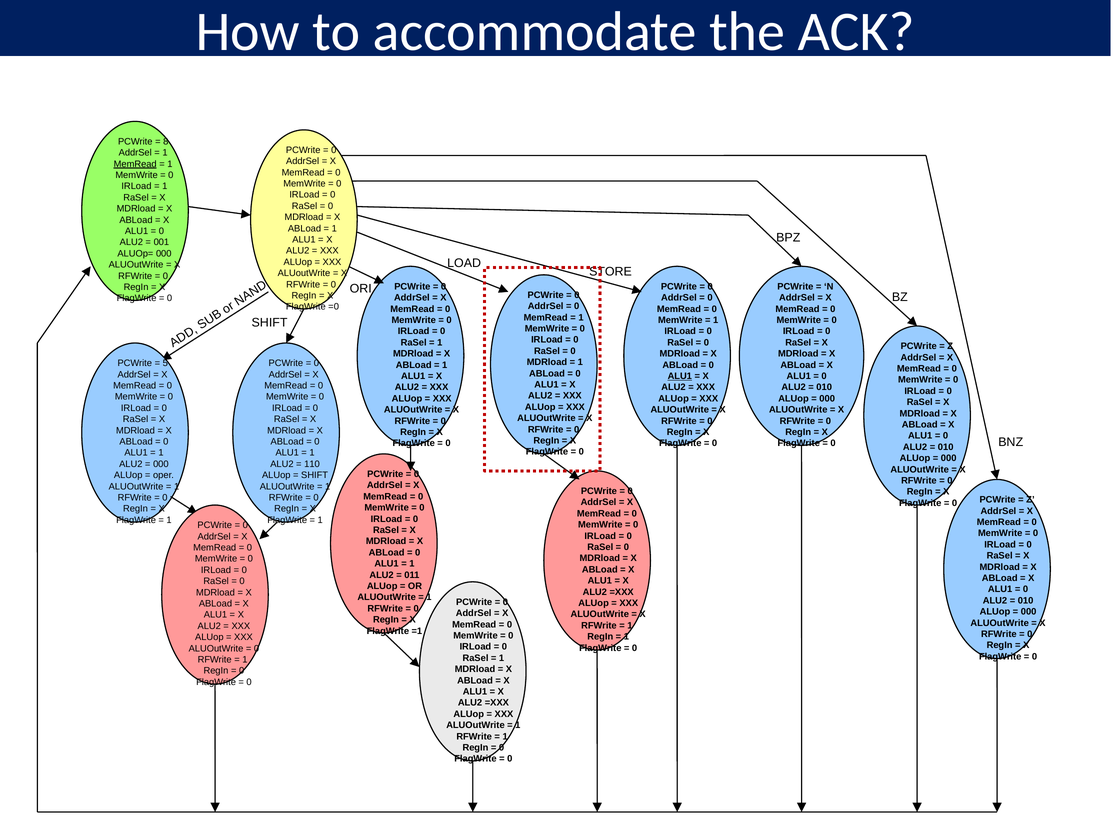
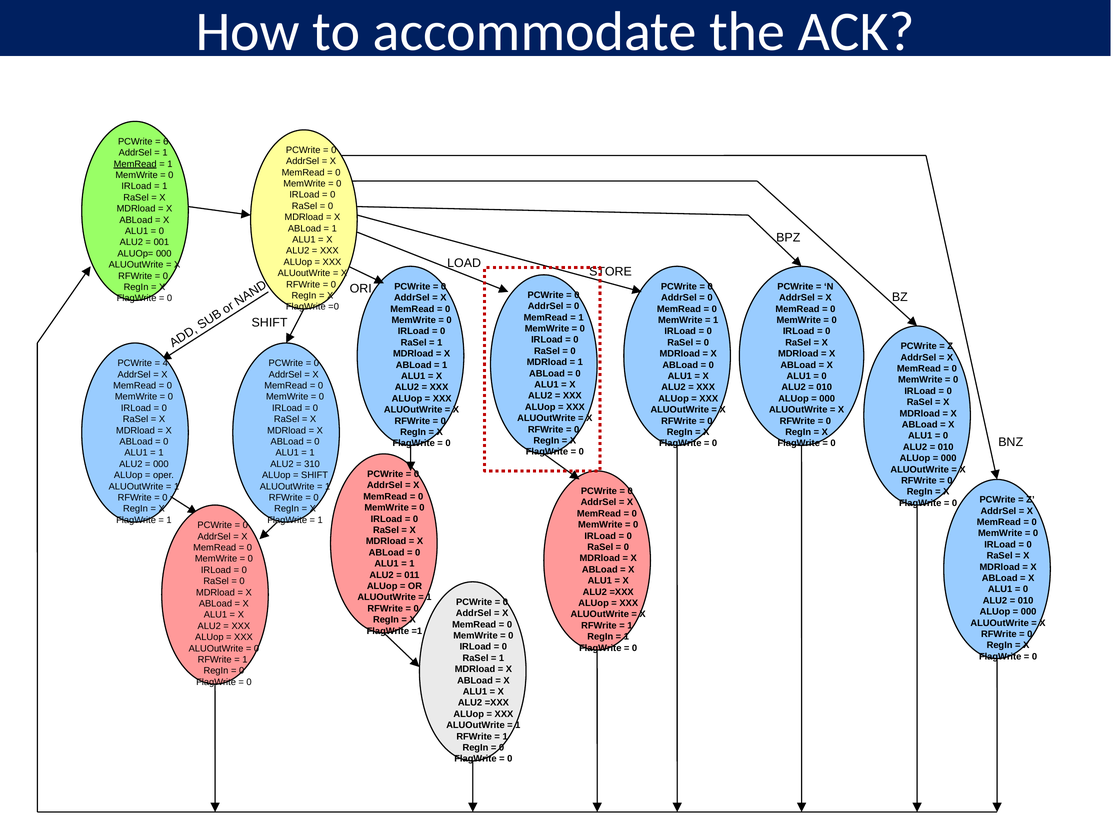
8: 8 -> 6
5: 5 -> 4
ALU1 at (680, 376) underline: present -> none
110: 110 -> 310
